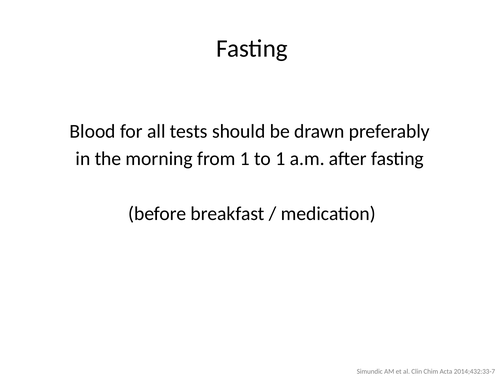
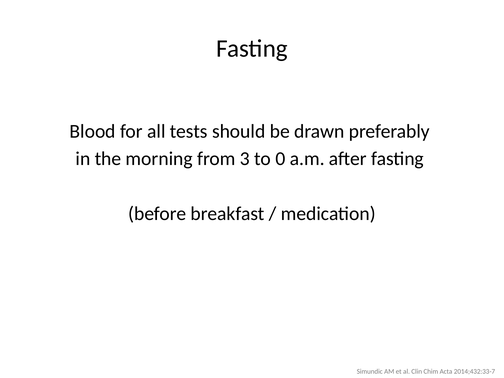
from 1: 1 -> 3
to 1: 1 -> 0
